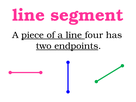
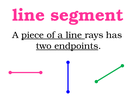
four: four -> rays
